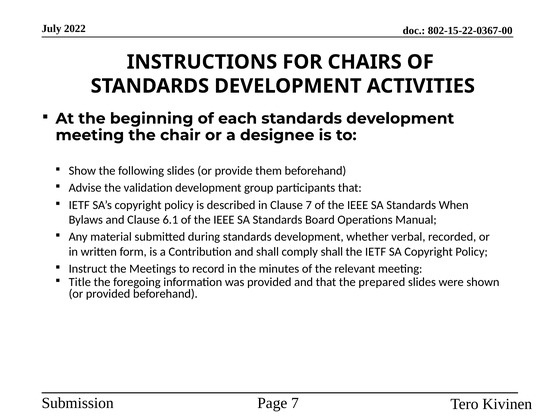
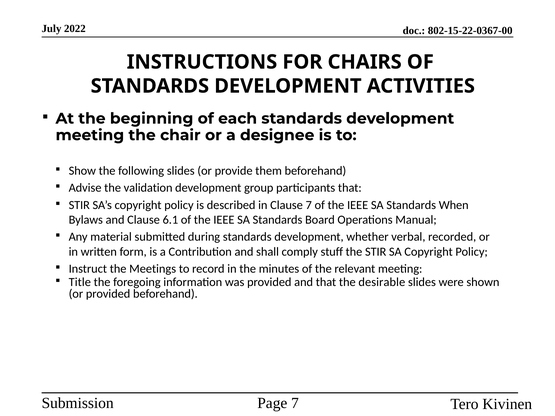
IETF at (79, 205): IETF -> STIR
comply shall: shall -> stuff
the IETF: IETF -> STIR
prepared: prepared -> desirable
